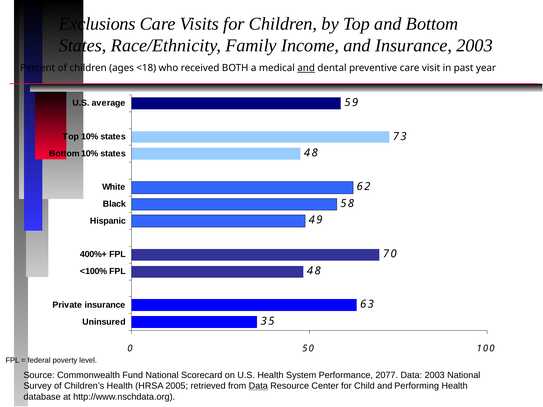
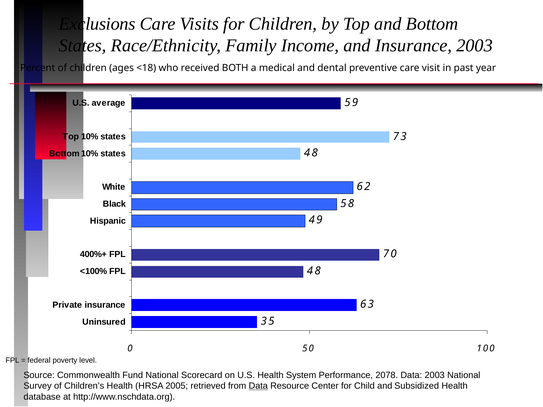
and at (306, 68) underline: present -> none
2077: 2077 -> 2078
Performing: Performing -> Subsidized
